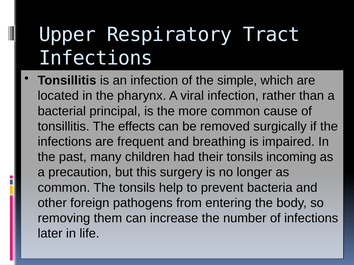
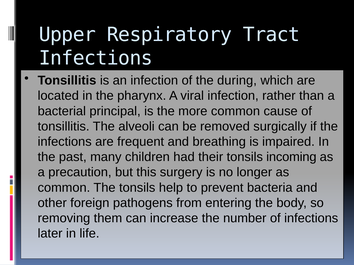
simple: simple -> during
effects: effects -> alveoli
